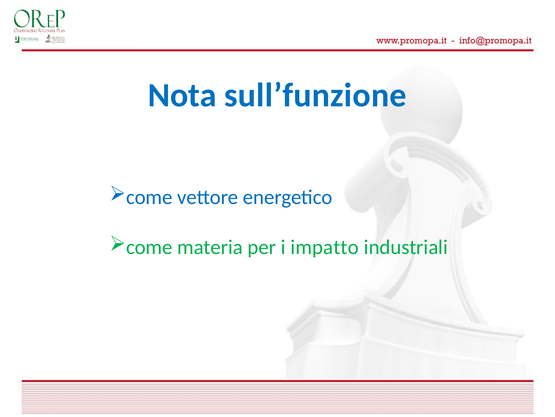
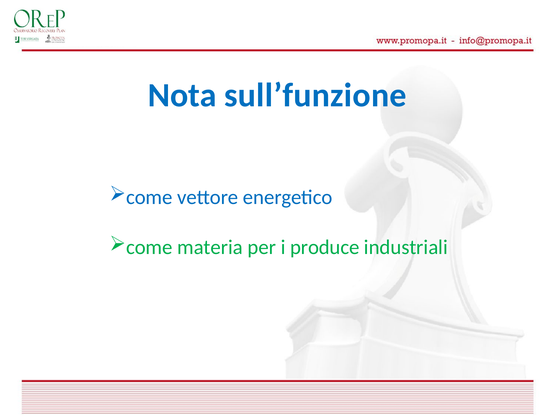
impatto: impatto -> produce
